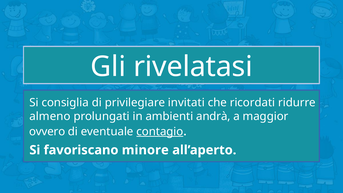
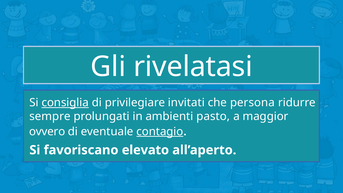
consiglia underline: none -> present
ricordati: ricordati -> persona
almeno: almeno -> sempre
andrà: andrà -> pasto
minore: minore -> elevato
